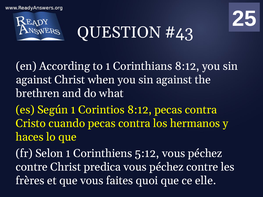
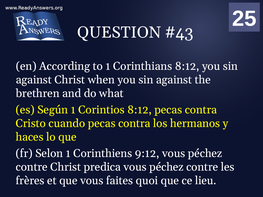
5:12: 5:12 -> 9:12
elle: elle -> lieu
